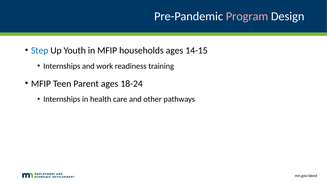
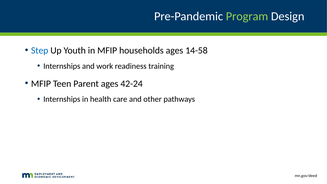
Program colour: pink -> light green
14-15: 14-15 -> 14-58
18-24: 18-24 -> 42-24
